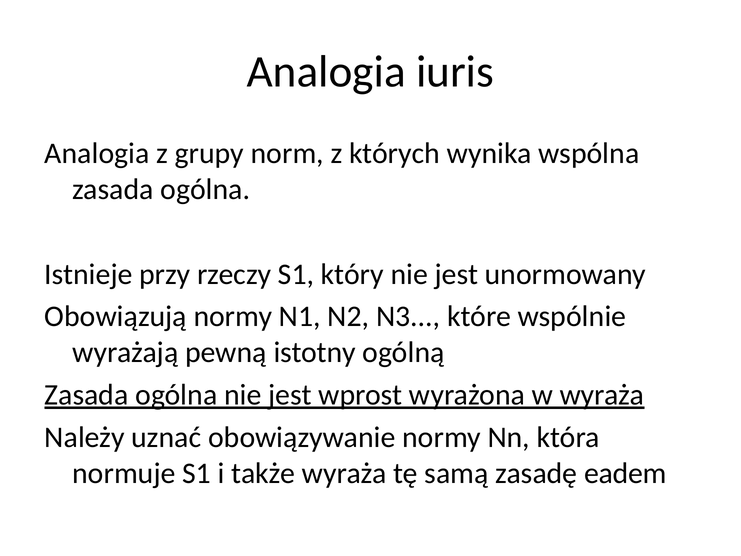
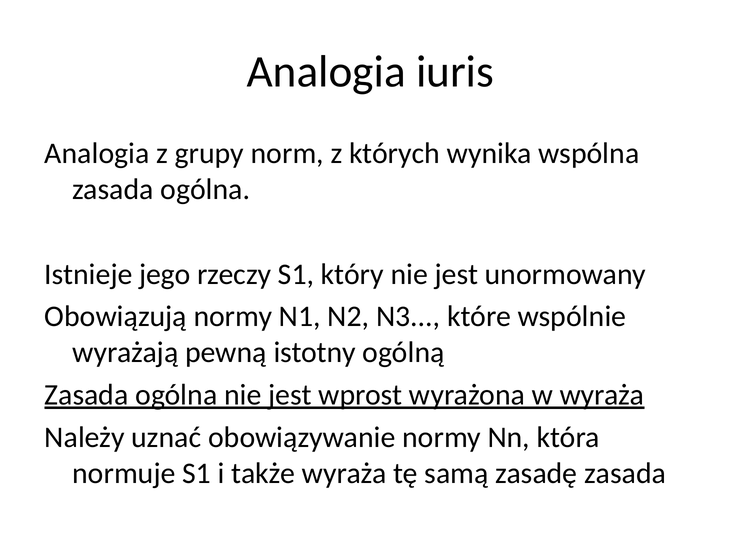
przy: przy -> jego
zasadę eadem: eadem -> zasada
